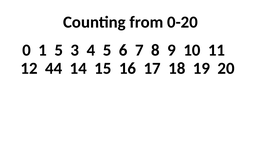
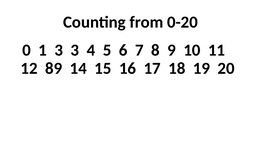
1 5: 5 -> 3
44: 44 -> 89
